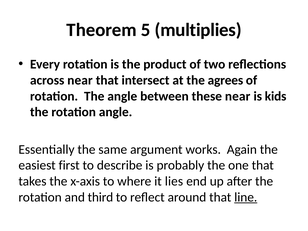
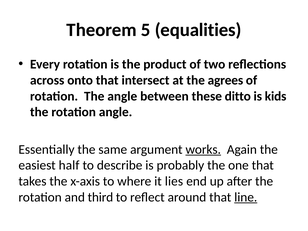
multiplies: multiplies -> equalities
across near: near -> onto
these near: near -> ditto
works underline: none -> present
first: first -> half
